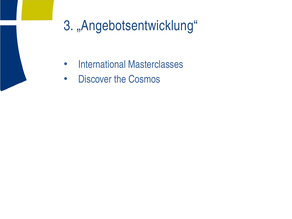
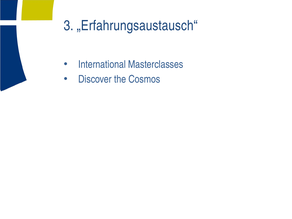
„Angebotsentwicklung“: „Angebotsentwicklung“ -> „Erfahrungsaustausch“
